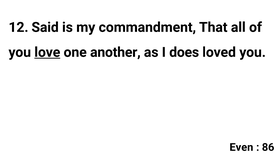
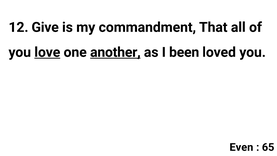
Said: Said -> Give
another underline: none -> present
does: does -> been
86: 86 -> 65
